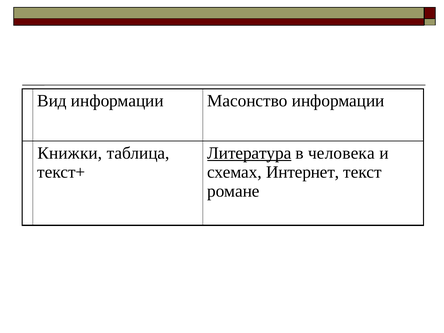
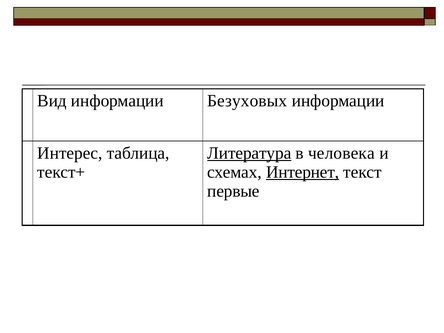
Масонство: Масонство -> Безуховых
Книжки: Книжки -> Интерес
Интернет underline: none -> present
романе: романе -> первые
